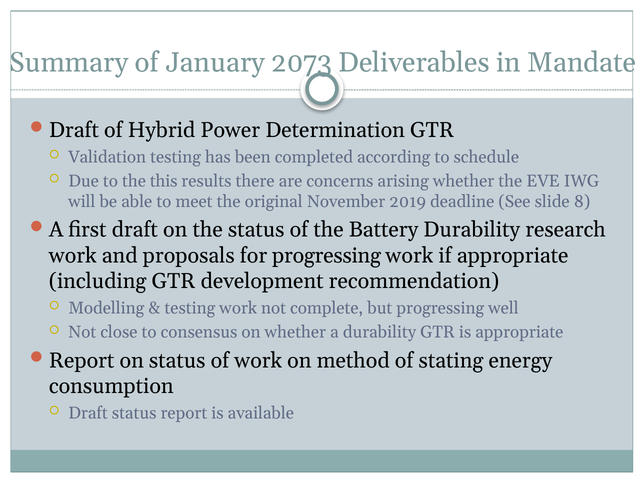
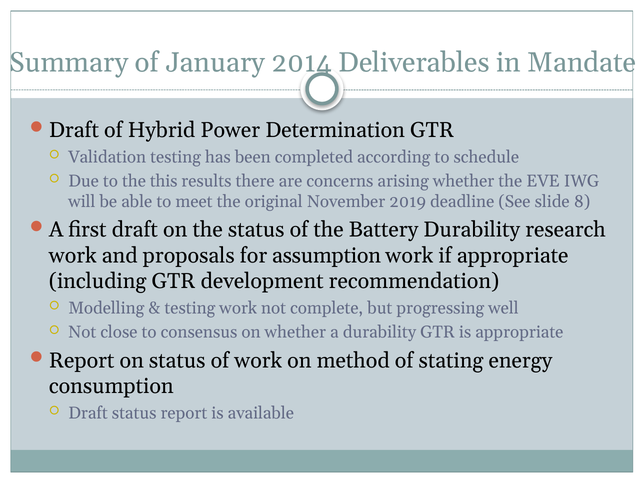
2073: 2073 -> 2014
for progressing: progressing -> assumption
